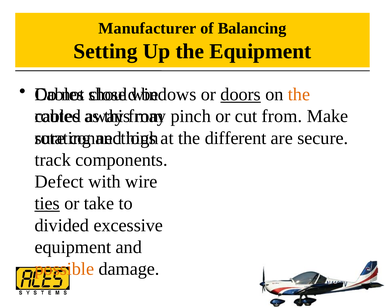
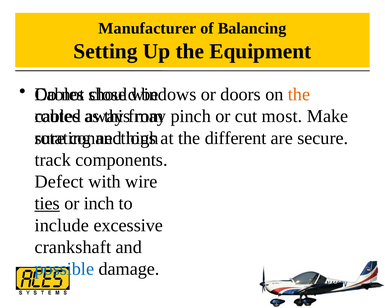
doors underline: present -> none
cut from: from -> most
take: take -> inch
divided: divided -> include
equipment at (73, 247): equipment -> crankshaft
possible colour: orange -> blue
